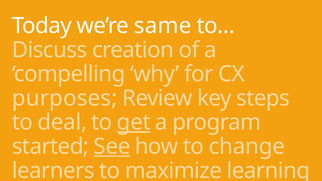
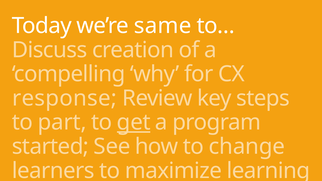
purposes: purposes -> response
deal: deal -> part
See underline: present -> none
